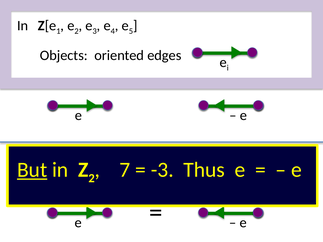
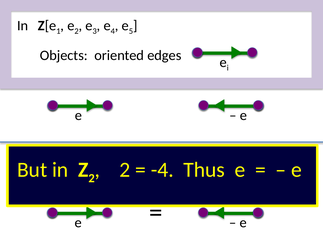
But underline: present -> none
7 at (125, 170): 7 -> 2
-3: -3 -> -4
